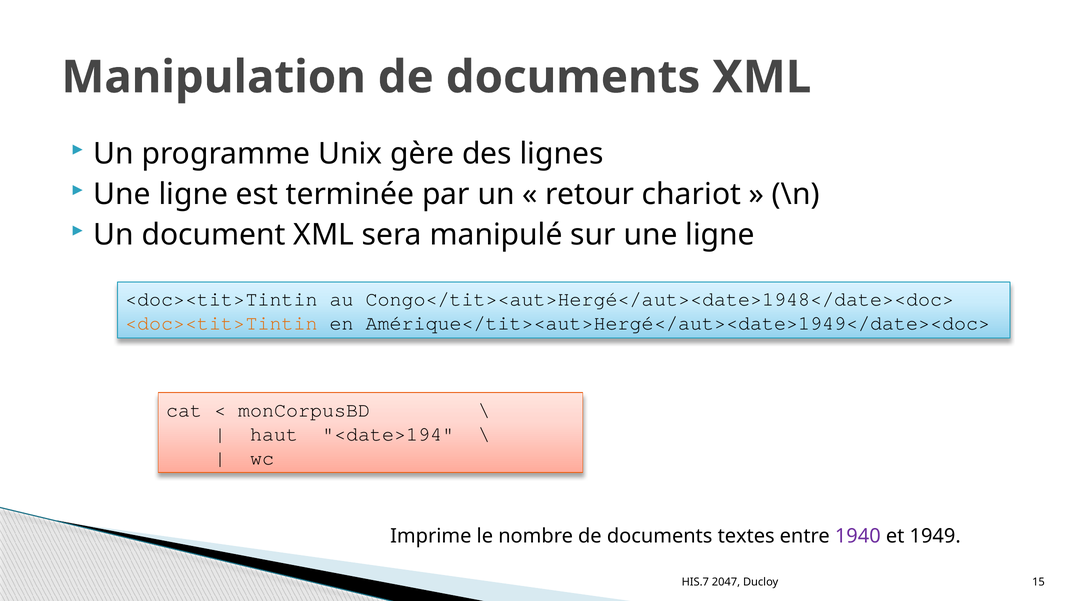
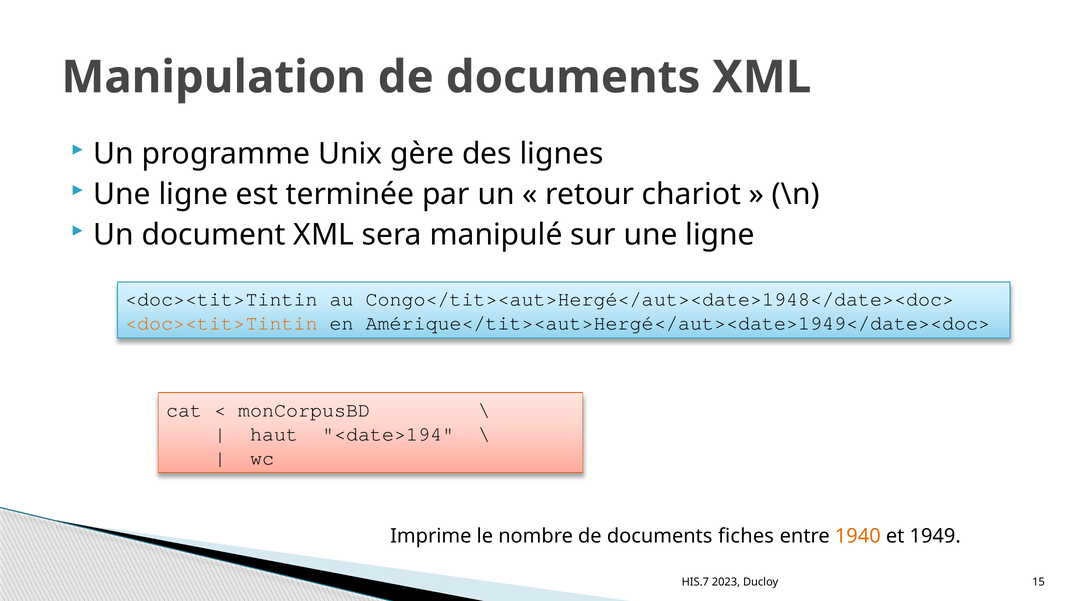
textes: textes -> fiches
1940 colour: purple -> orange
2047: 2047 -> 2023
